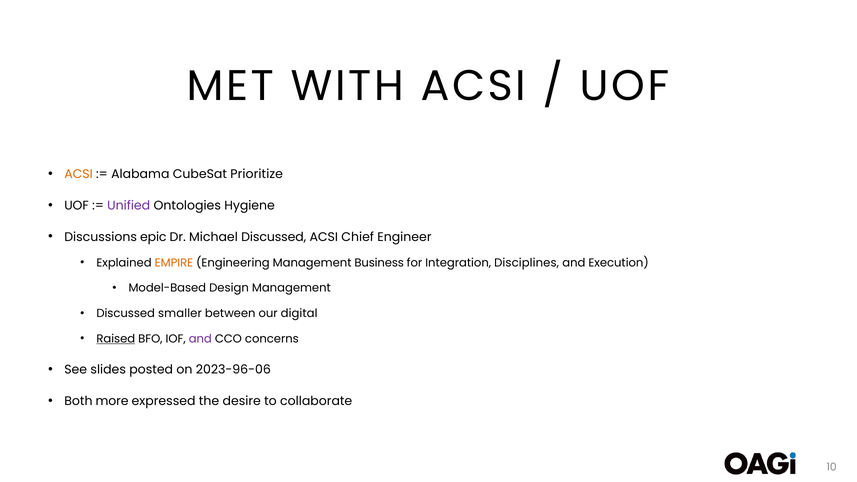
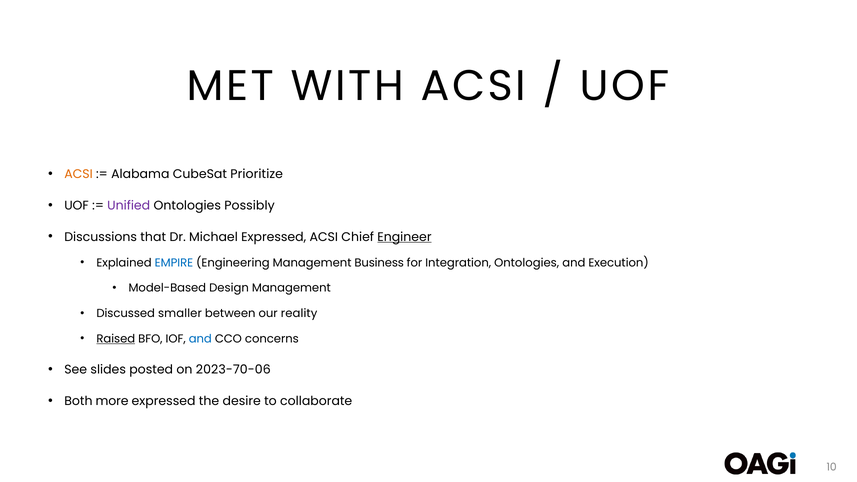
Hygiene: Hygiene -> Possibly
epic: epic -> that
Michael Discussed: Discussed -> Expressed
Engineer underline: none -> present
EMPIRE colour: orange -> blue
Integration Disciplines: Disciplines -> Ontologies
digital: digital -> reality
and at (200, 339) colour: purple -> blue
2023-96-06: 2023-96-06 -> 2023-70-06
